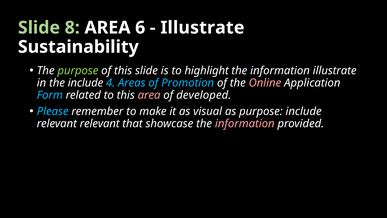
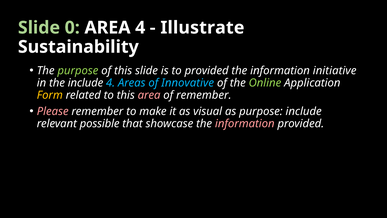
8: 8 -> 0
AREA 6: 6 -> 4
to highlight: highlight -> provided
information illustrate: illustrate -> initiative
Promotion: Promotion -> Innovative
Online colour: pink -> light green
Form colour: light blue -> yellow
of developed: developed -> remember
Please colour: light blue -> pink
relevant relevant: relevant -> possible
